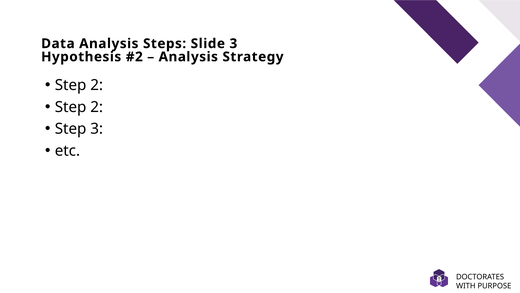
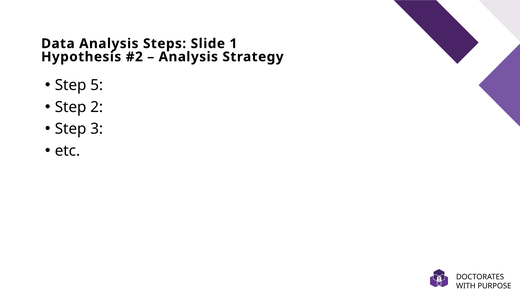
Slide 3: 3 -> 1
2 at (97, 85): 2 -> 5
